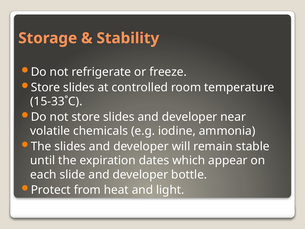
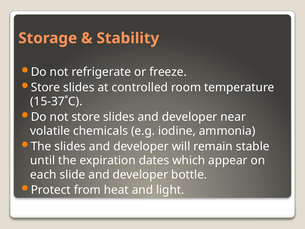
15-33˚C: 15-33˚C -> 15-37˚C
